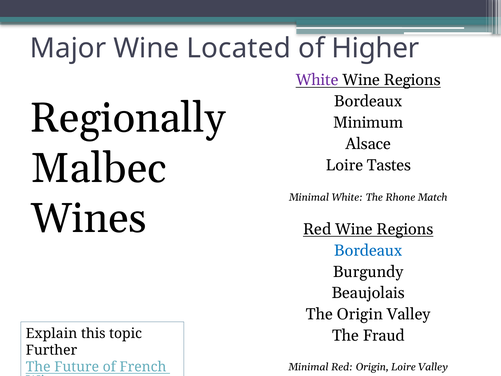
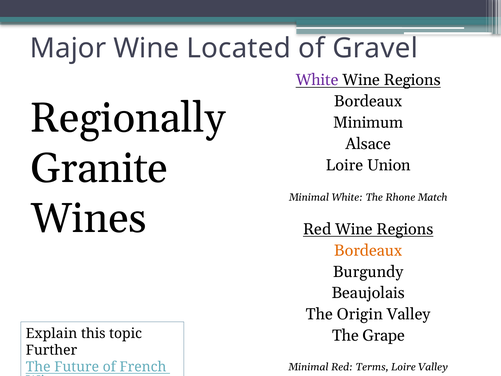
Higher: Higher -> Gravel
Malbec: Malbec -> Granite
Tastes: Tastes -> Union
Bordeaux at (368, 250) colour: blue -> orange
Fraud: Fraud -> Grape
Red Origin: Origin -> Terms
